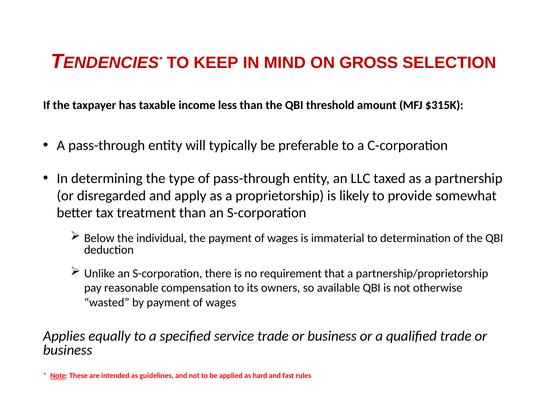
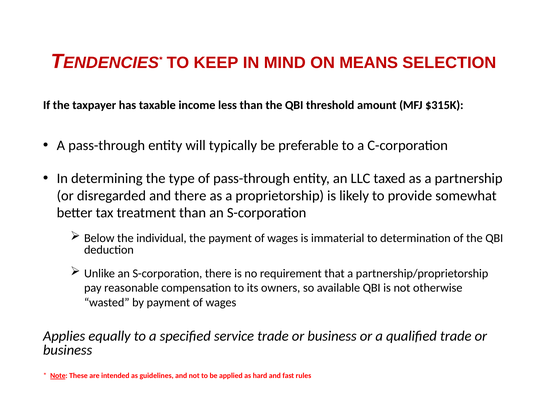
GROSS: GROSS -> MEANS
and apply: apply -> there
